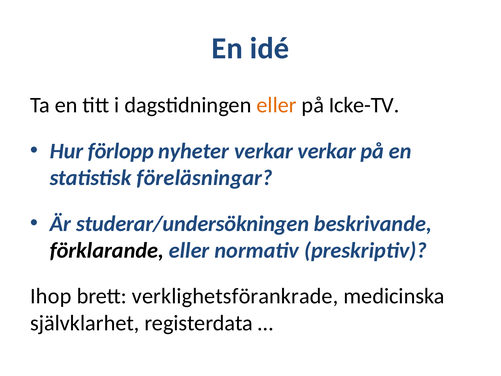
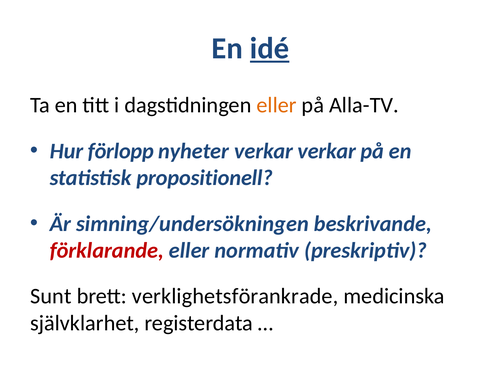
idé underline: none -> present
Icke-TV: Icke-TV -> Alla-TV
föreläsningar: föreläsningar -> propositionell
studerar/undersökningen: studerar/undersökningen -> simning/undersökningen
förklarande colour: black -> red
Ihop: Ihop -> Sunt
